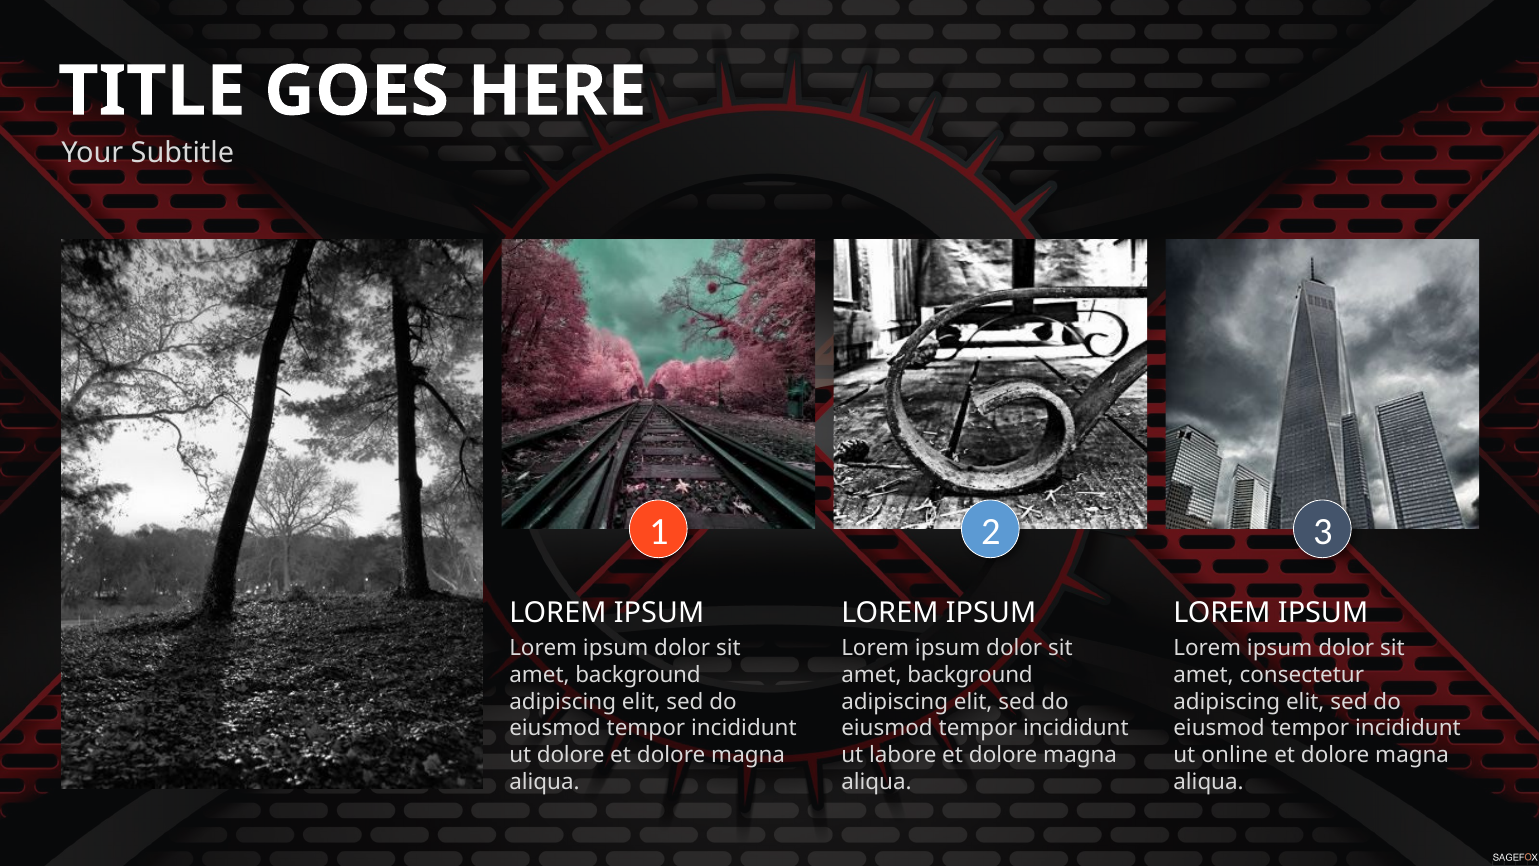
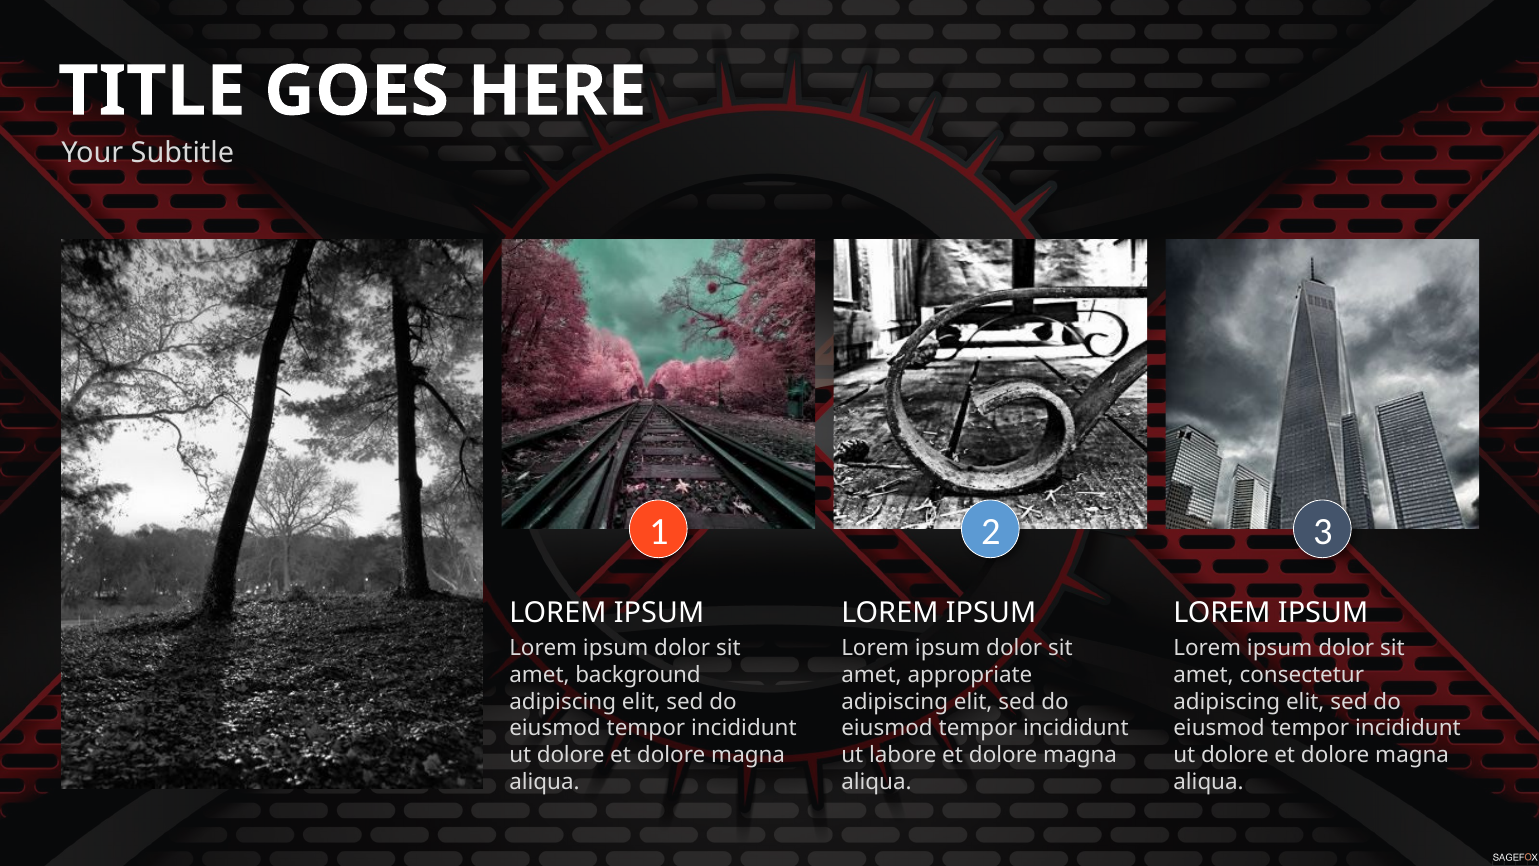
background at (970, 674): background -> appropriate
online at (1235, 755): online -> dolore
